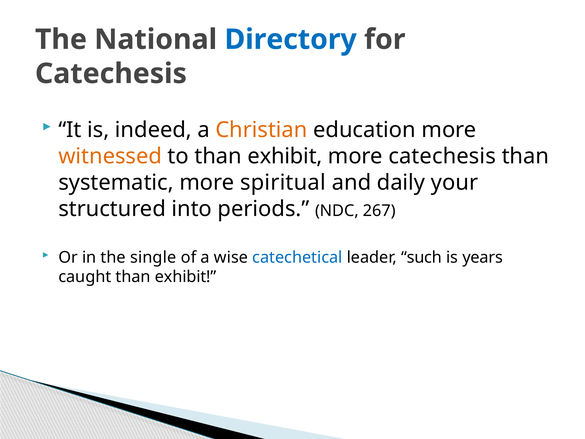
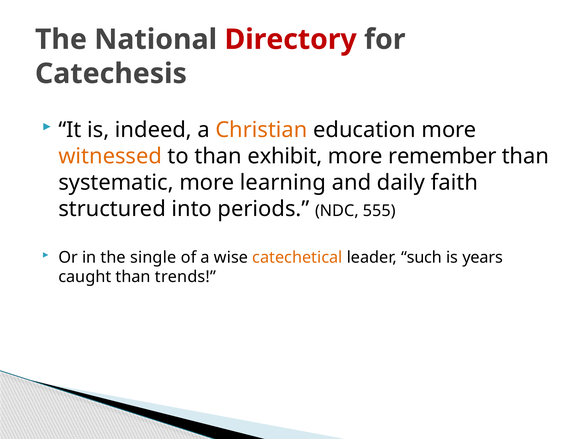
Directory colour: blue -> red
more catechesis: catechesis -> remember
spiritual: spiritual -> learning
your: your -> faith
267: 267 -> 555
catechetical colour: blue -> orange
caught than exhibit: exhibit -> trends
